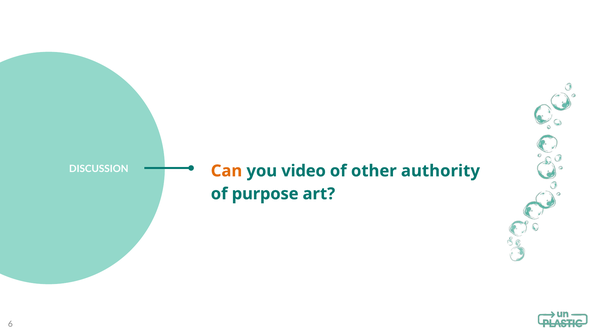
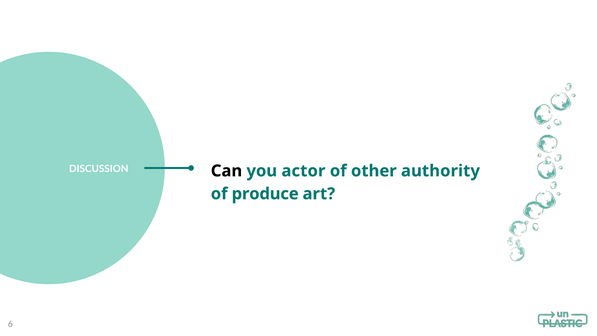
Can colour: orange -> black
video: video -> actor
purpose: purpose -> produce
